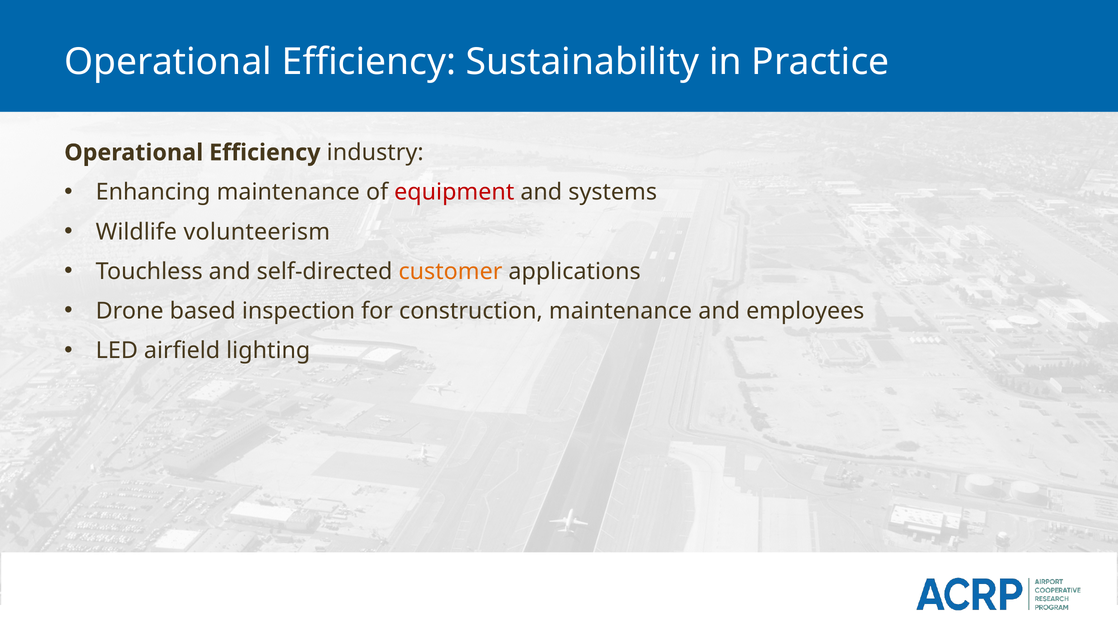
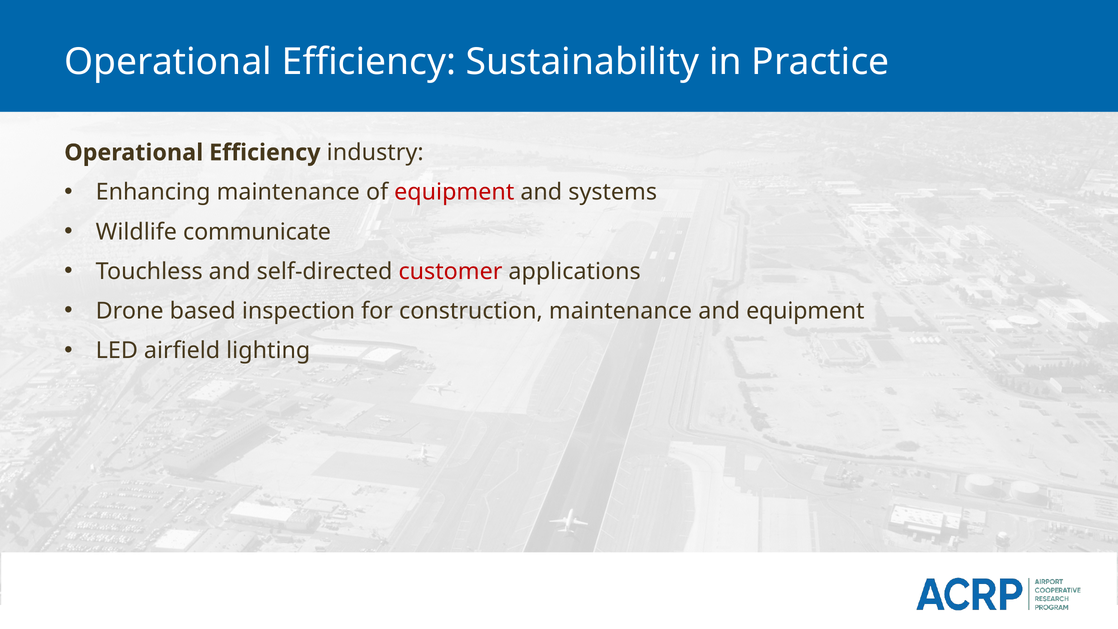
volunteerism: volunteerism -> communicate
customer colour: orange -> red
and employees: employees -> equipment
